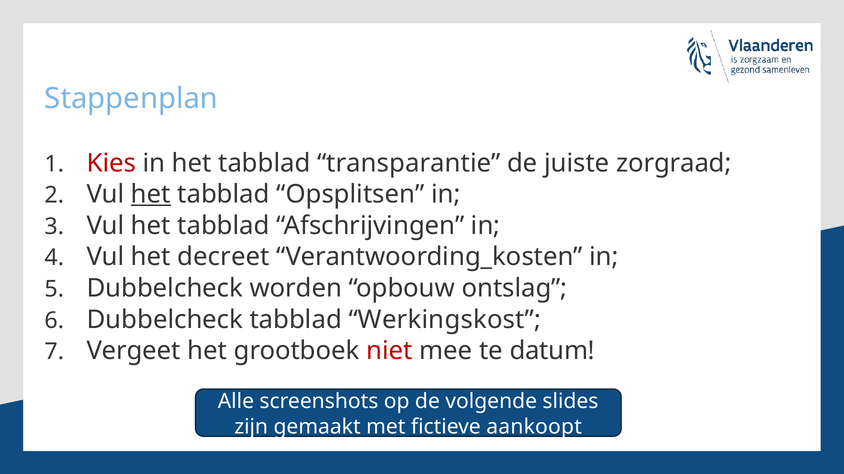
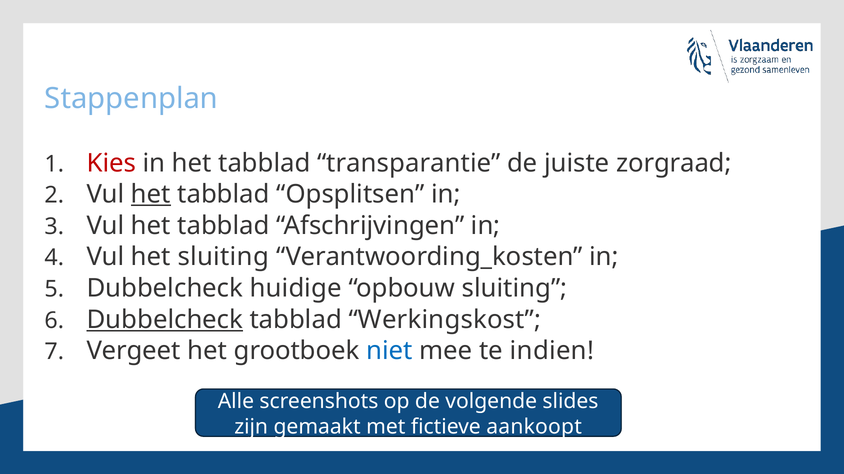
het decreet: decreet -> sluiting
worden: worden -> huidige
opbouw ontslag: ontslag -> sluiting
Dubbelcheck at (165, 320) underline: none -> present
niet colour: red -> blue
datum: datum -> indien
